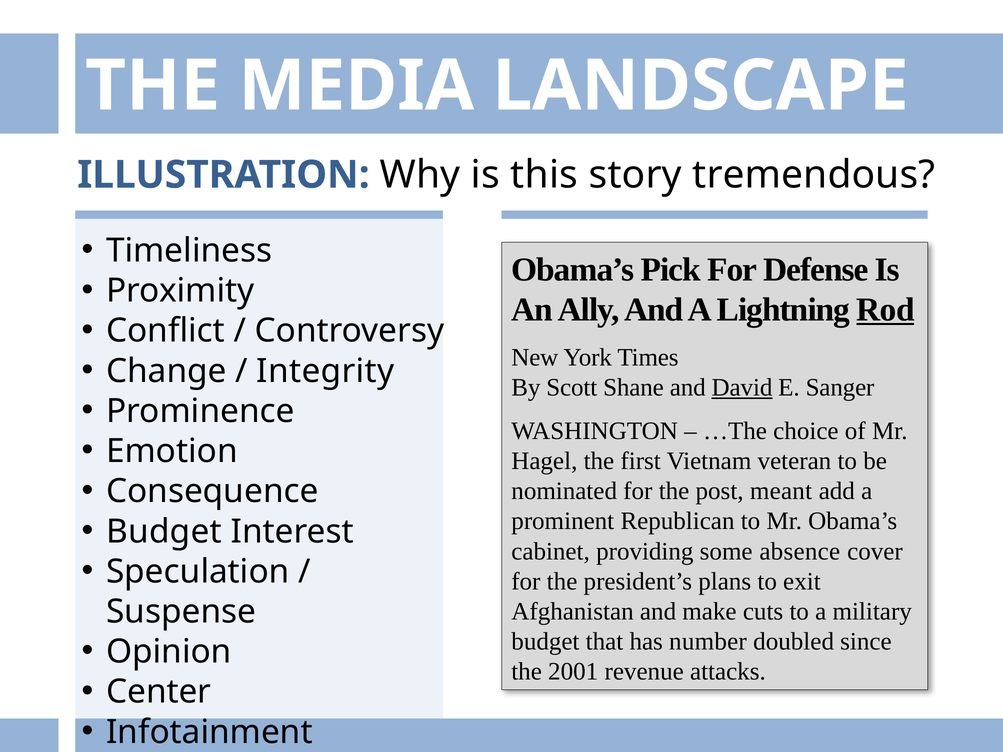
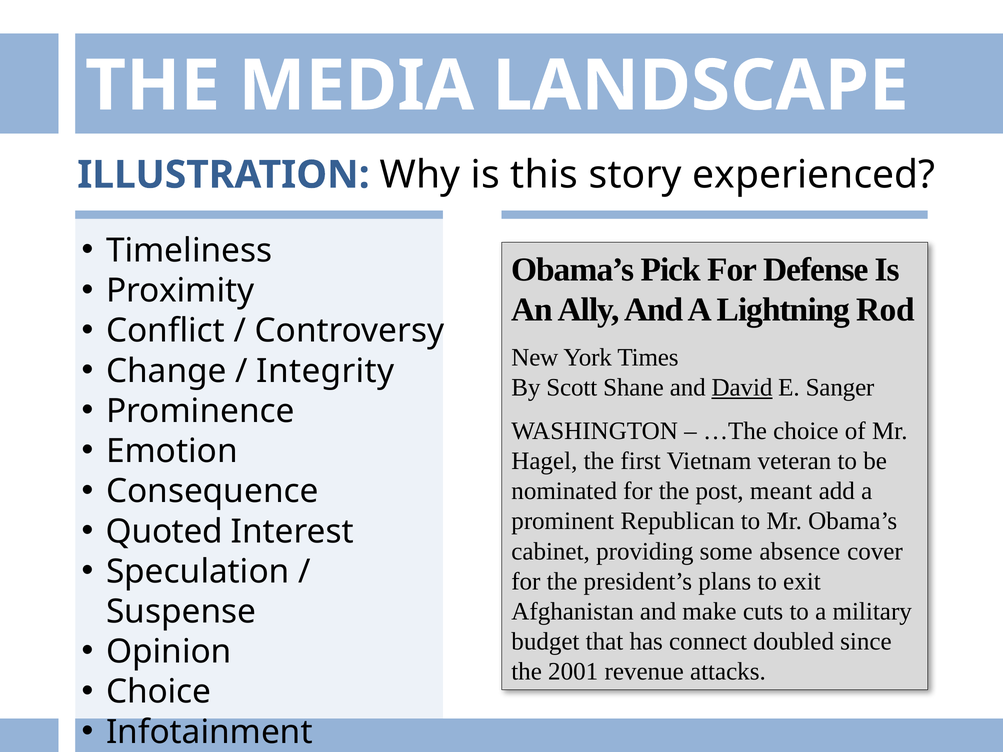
tremendous: tremendous -> experienced
Rod underline: present -> none
Budget at (164, 532): Budget -> Quoted
number: number -> connect
Center at (159, 692): Center -> Choice
